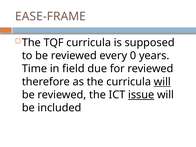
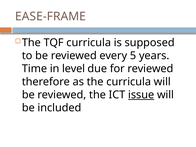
0: 0 -> 5
field: field -> level
will at (162, 82) underline: present -> none
